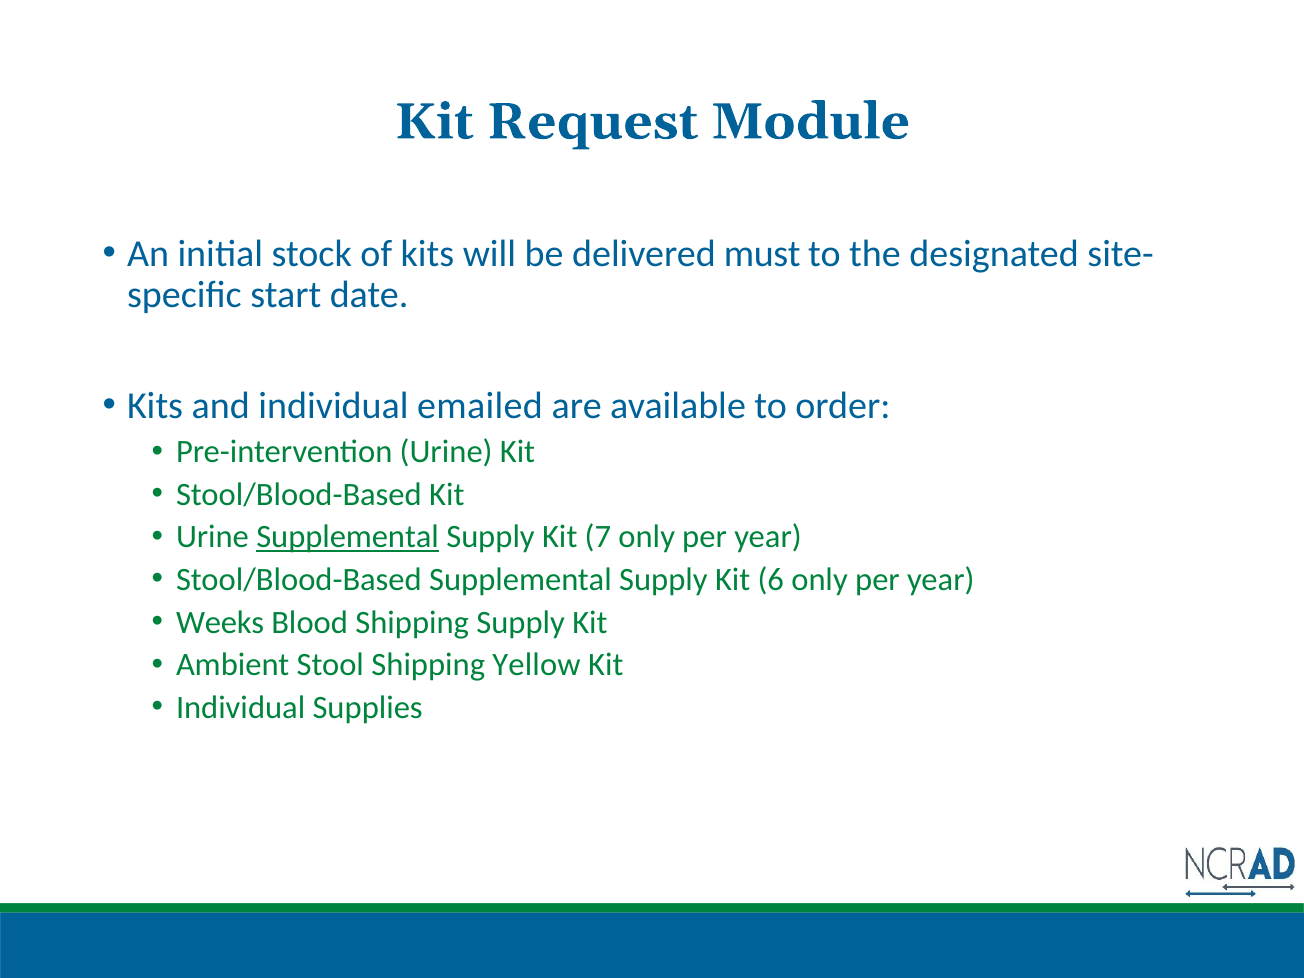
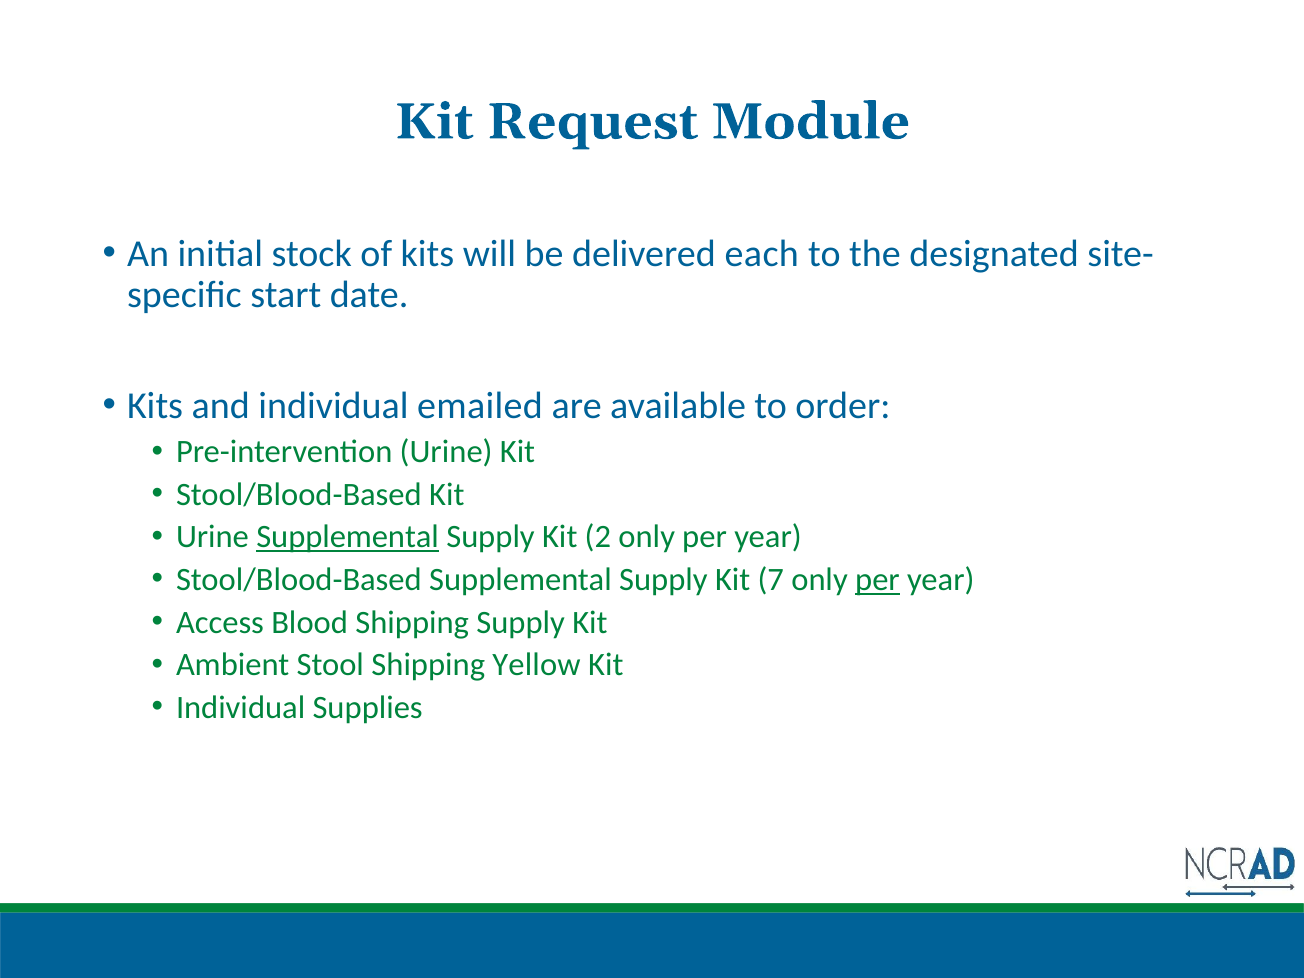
must: must -> each
7: 7 -> 2
6: 6 -> 7
per at (878, 580) underline: none -> present
Weeks: Weeks -> Access
